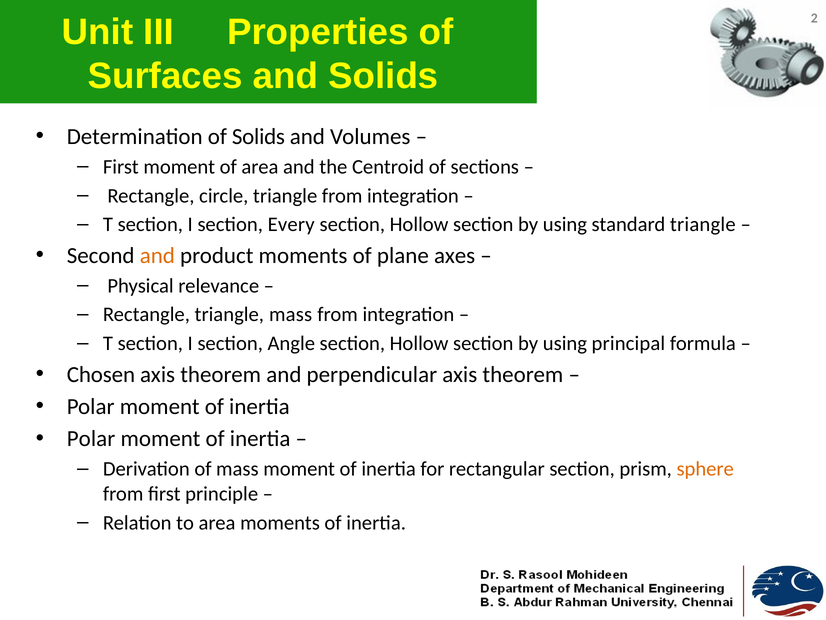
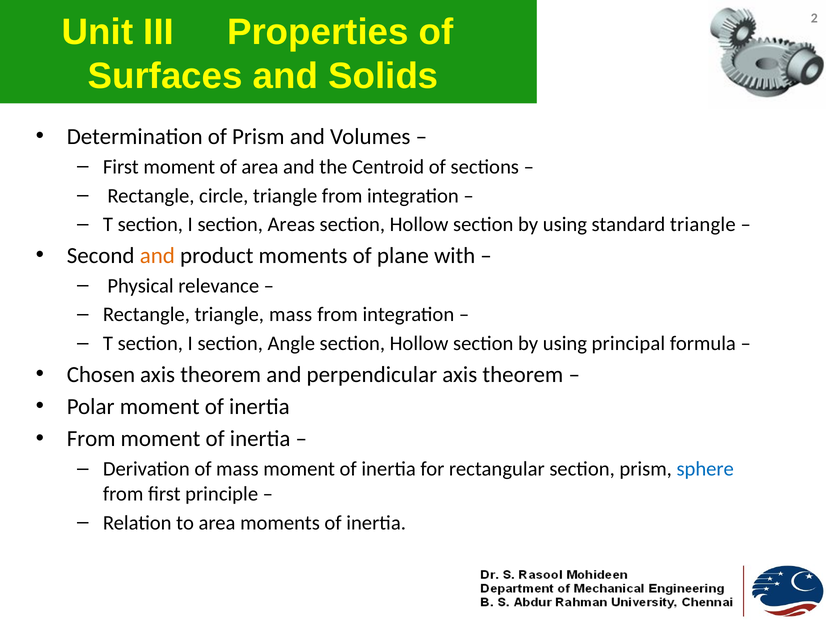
of Solids: Solids -> Prism
Every: Every -> Areas
axes: axes -> with
Polar at (91, 438): Polar -> From
sphere colour: orange -> blue
